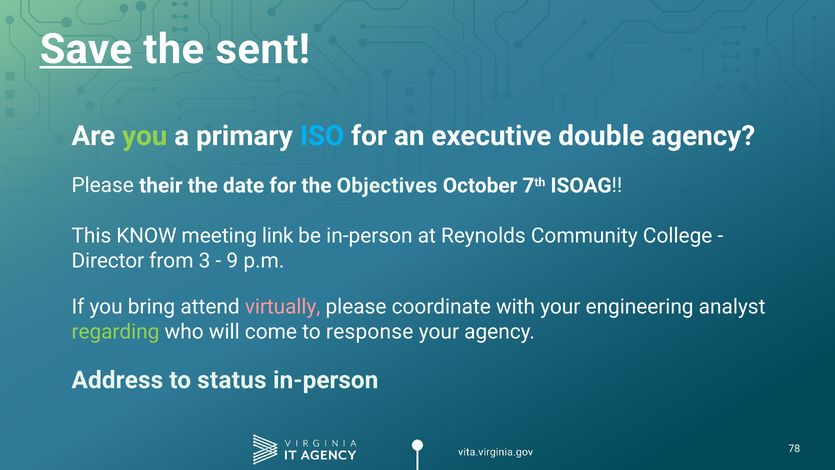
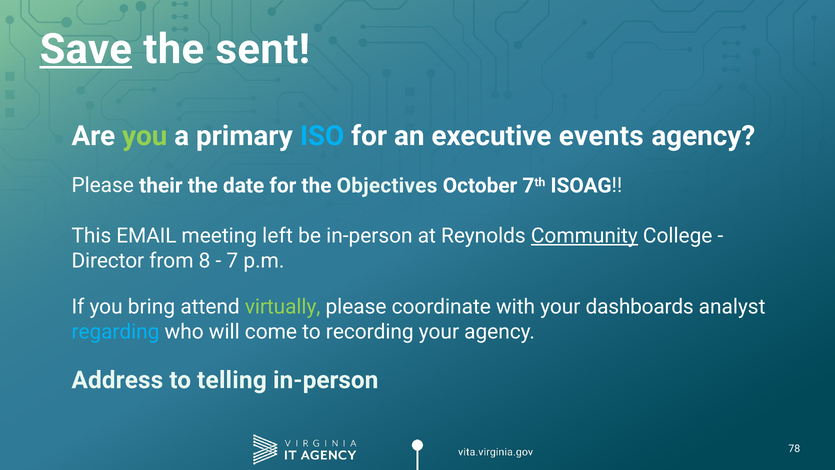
double: double -> events
KNOW: KNOW -> EMAIL
link: link -> left
Community underline: none -> present
3: 3 -> 8
9: 9 -> 7
virtually colour: pink -> light green
engineering: engineering -> dashboards
regarding colour: light green -> light blue
response: response -> recording
status: status -> telling
